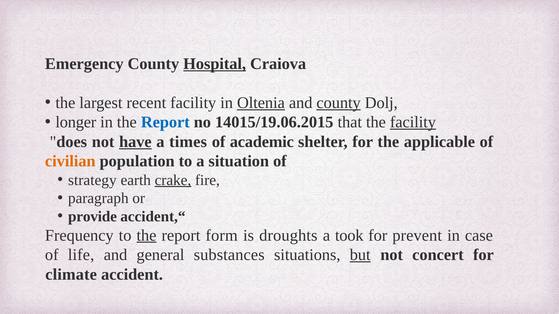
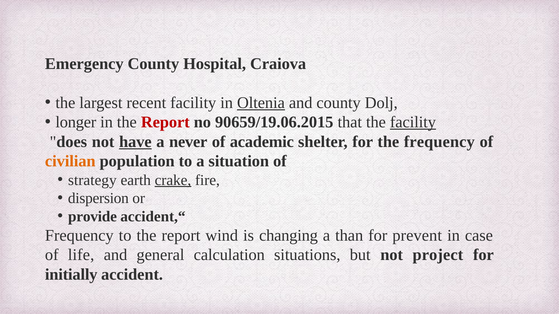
Hospital underline: present -> none
county at (339, 103) underline: present -> none
Report at (165, 122) colour: blue -> red
14015/19.06.2015: 14015/19.06.2015 -> 90659/19.06.2015
times: times -> never
the applicable: applicable -> frequency
paragraph: paragraph -> dispersion
the at (146, 236) underline: present -> none
form: form -> wind
droughts: droughts -> changing
took: took -> than
substances: substances -> calculation
but underline: present -> none
concert: concert -> project
climate: climate -> initially
